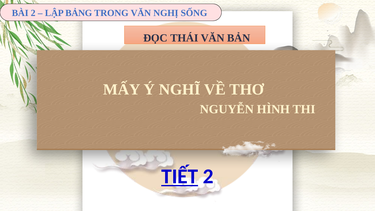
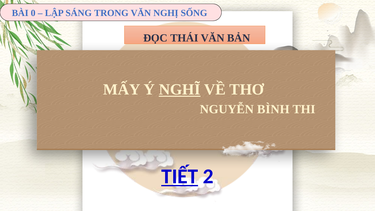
BÀI 2: 2 -> 0
BẢNG: BẢNG -> SÁNG
NGHĨ underline: none -> present
HÌNH: HÌNH -> BÌNH
